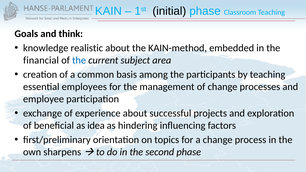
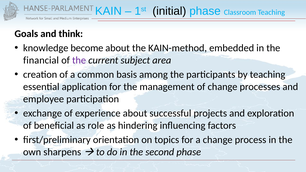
realistic: realistic -> become
the at (79, 60) colour: blue -> purple
employees: employees -> application
idea: idea -> role
